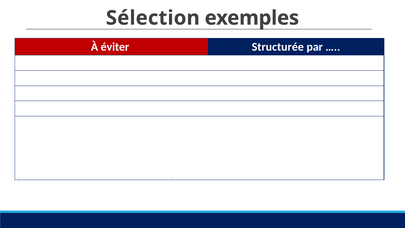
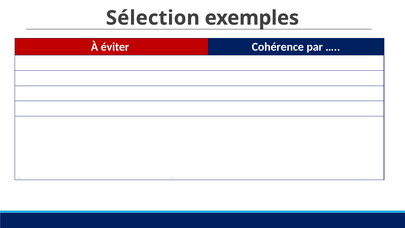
Structurée: Structurée -> Cohérence
